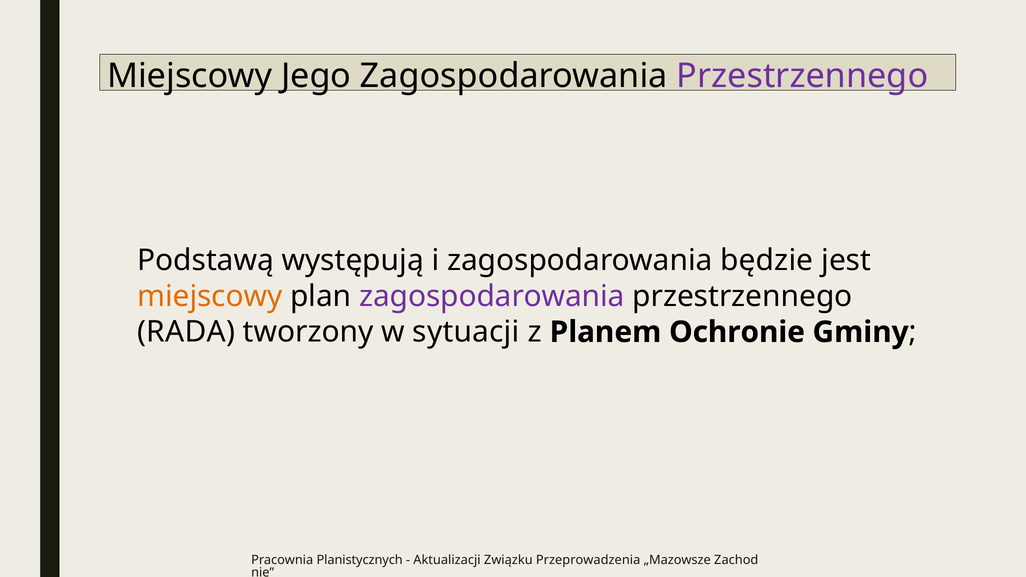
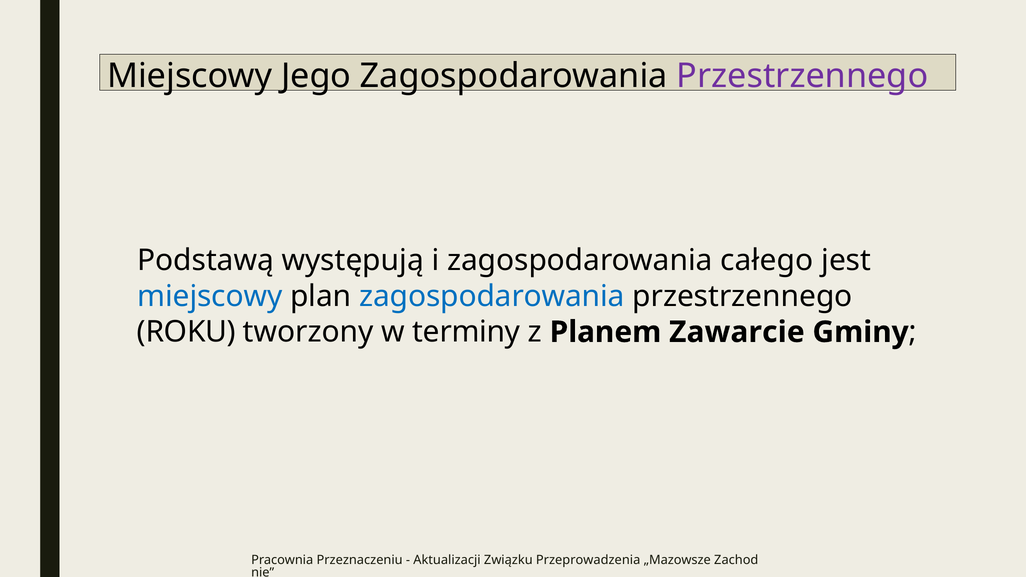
będzie: będzie -> całego
miejscowy at (210, 296) colour: orange -> blue
zagospodarowania at (492, 296) colour: purple -> blue
RADA: RADA -> ROKU
sytuacji: sytuacji -> terminy
Ochronie: Ochronie -> Zawarcie
Planistycznych: Planistycznych -> Przeznaczeniu
